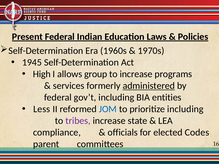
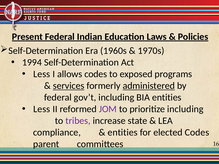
1945: 1945 -> 1994
High at (42, 74): High -> Less
allows group: group -> codes
to increase: increase -> exposed
services underline: none -> present
JOM colour: blue -> purple
officials at (123, 133): officials -> entities
